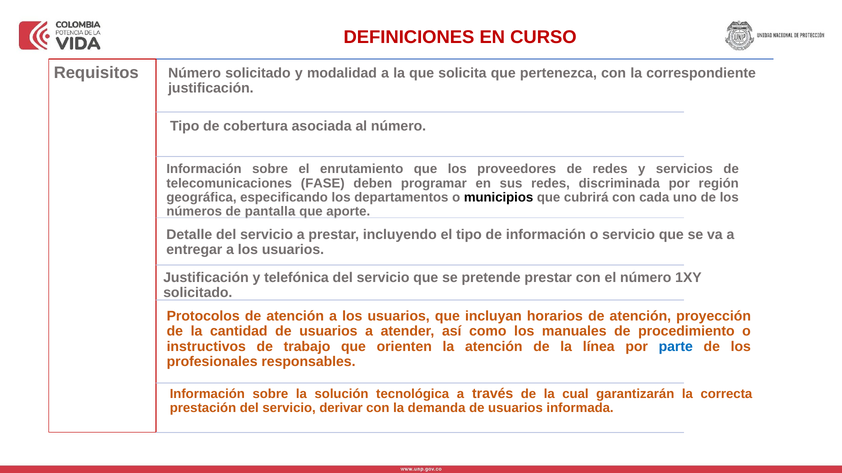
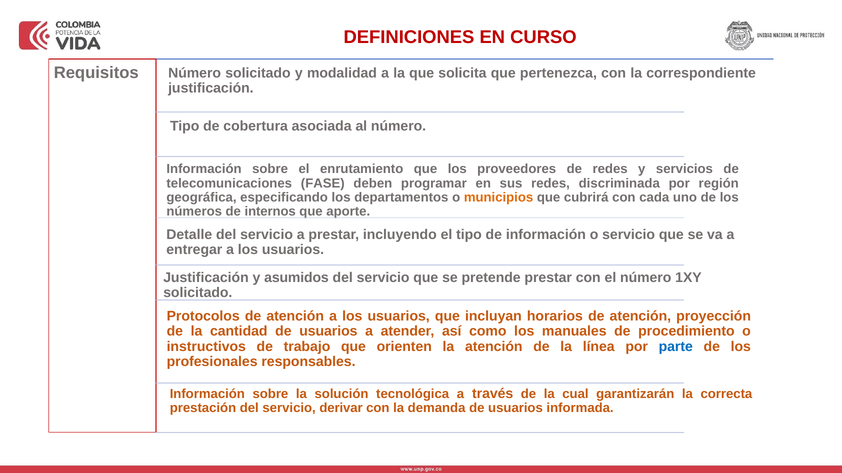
municipios colour: black -> orange
pantalla: pantalla -> internos
telefónica: telefónica -> asumidos
